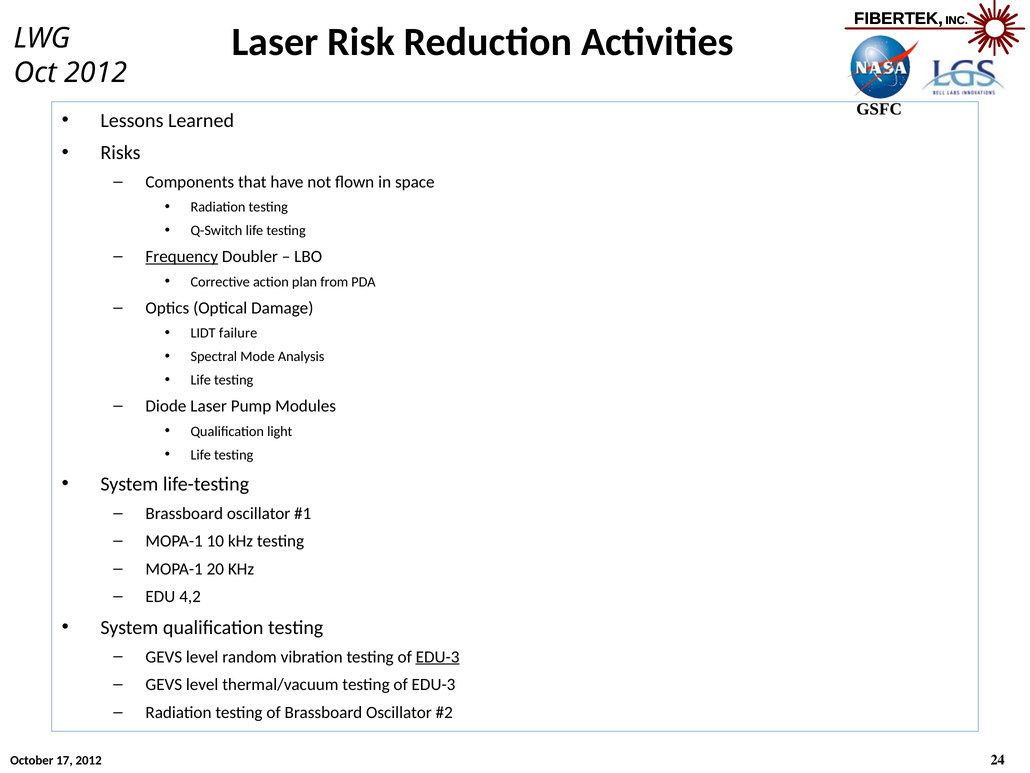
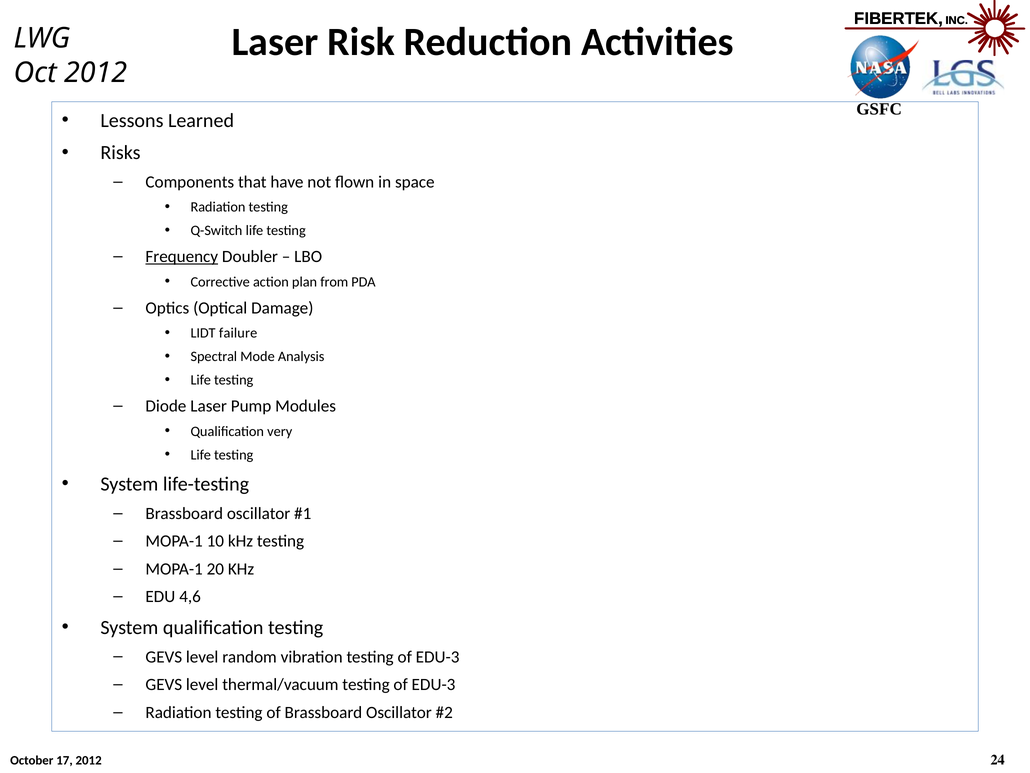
light: light -> very
4,2: 4,2 -> 4,6
EDU-3 at (438, 656) underline: present -> none
